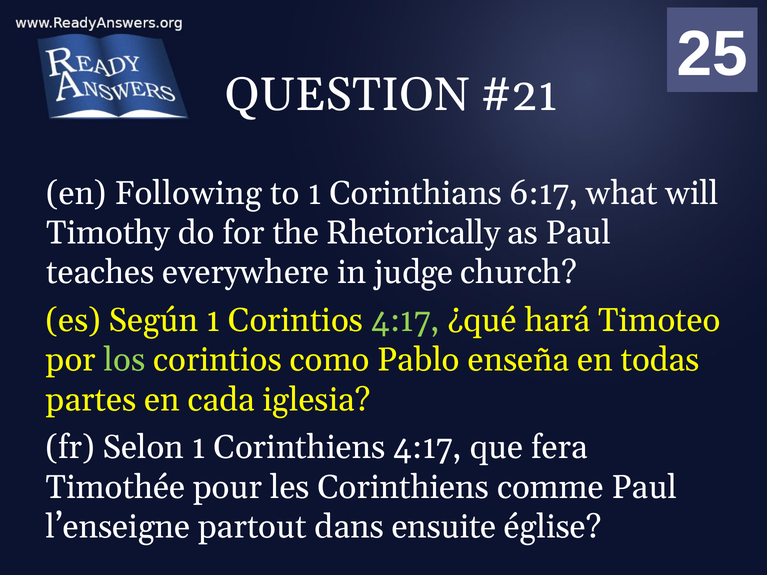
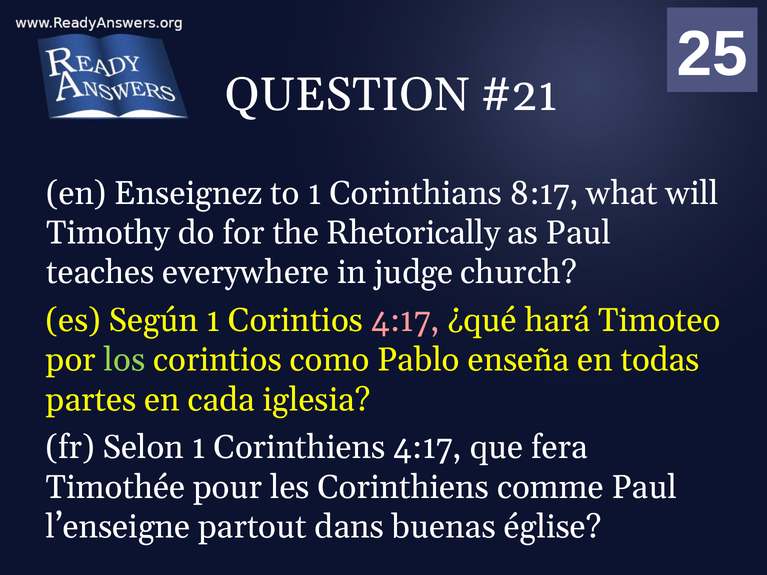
Following: Following -> Enseignez
6:17: 6:17 -> 8:17
4:17 at (405, 321) colour: light green -> pink
ensuite: ensuite -> buenas
